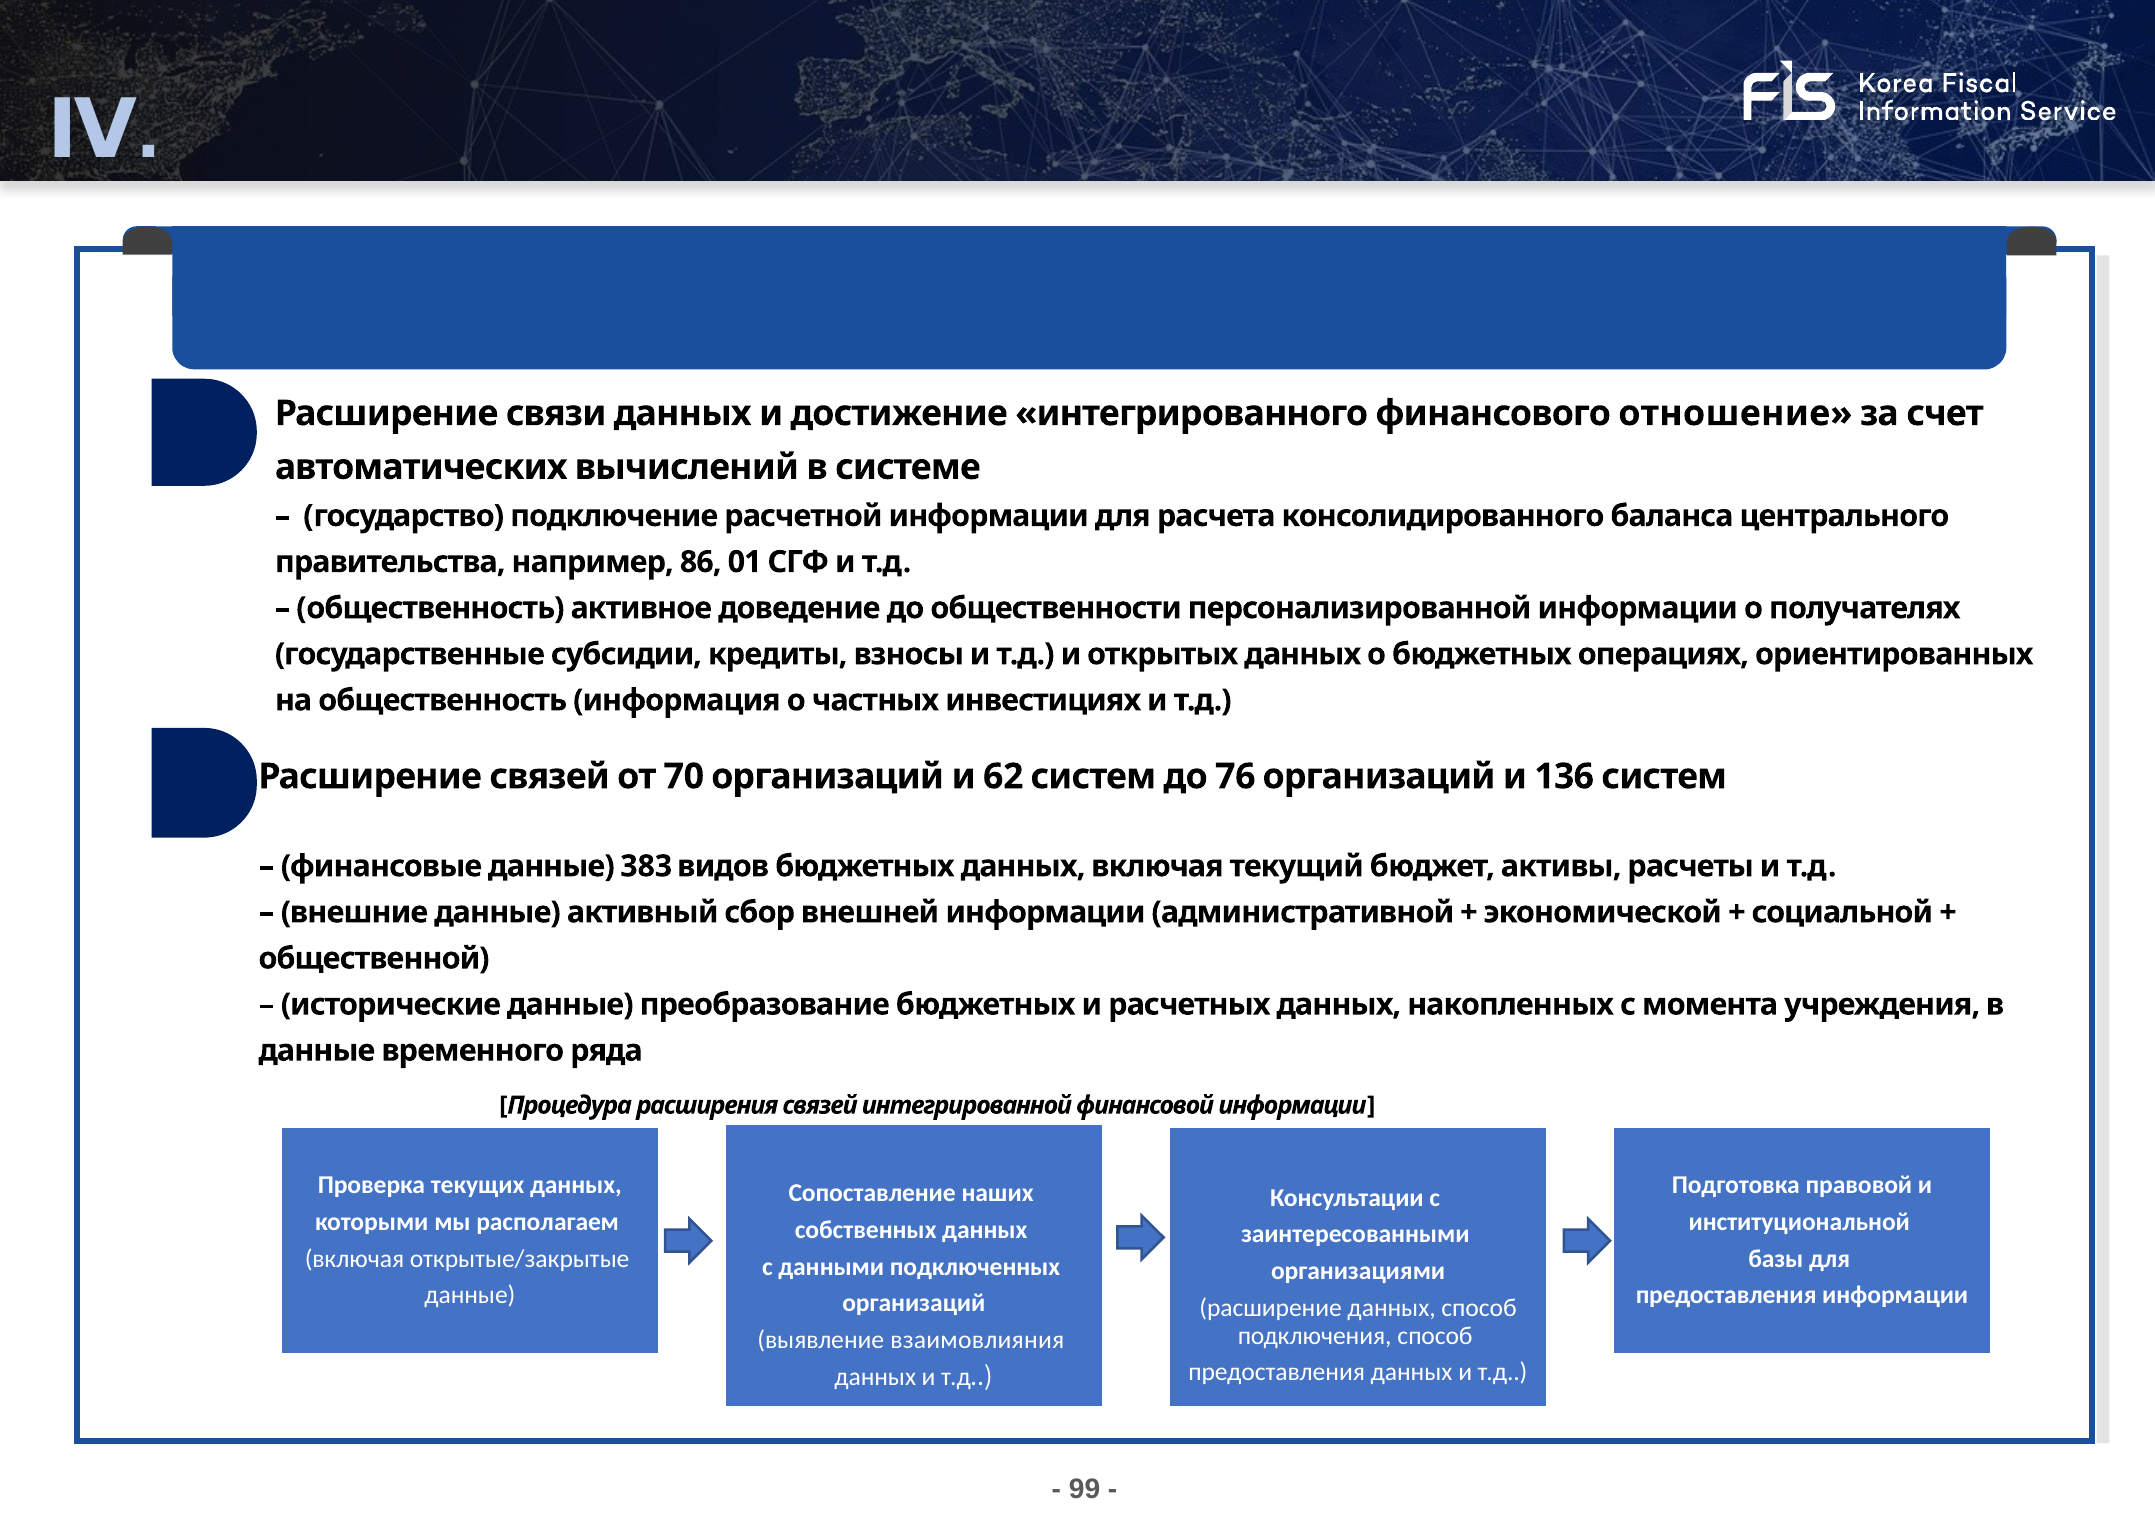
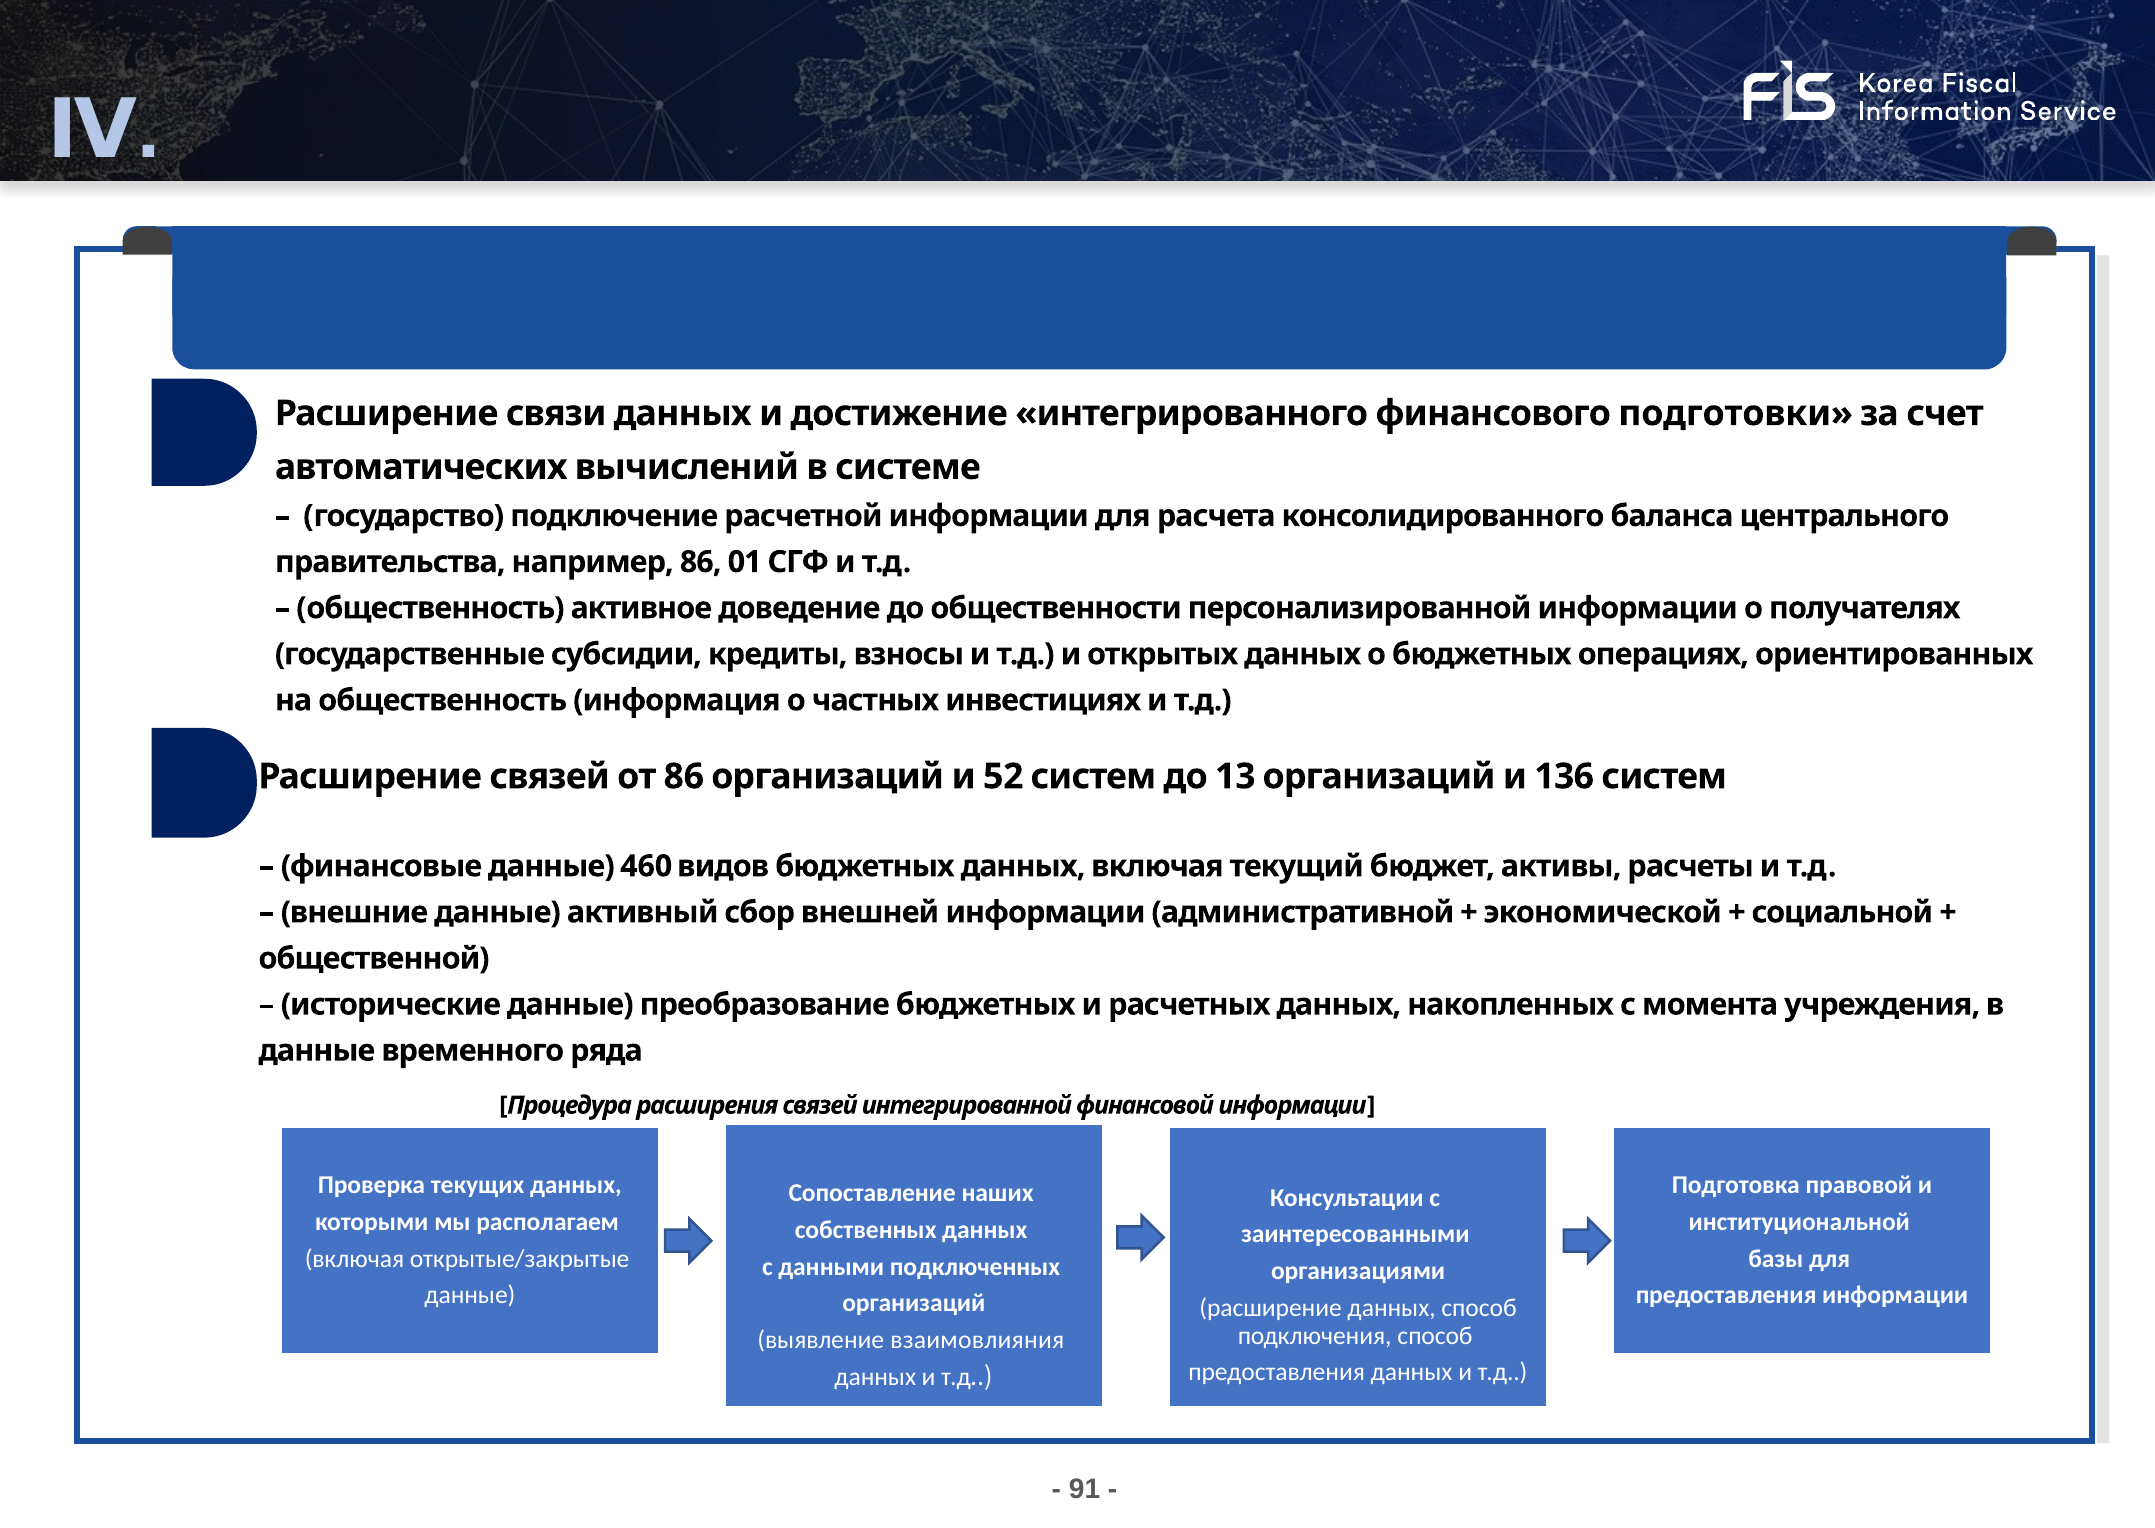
отношение: отношение -> подготовки
от 70: 70 -> 86
62: 62 -> 52
76: 76 -> 13
383: 383 -> 460
99: 99 -> 91
